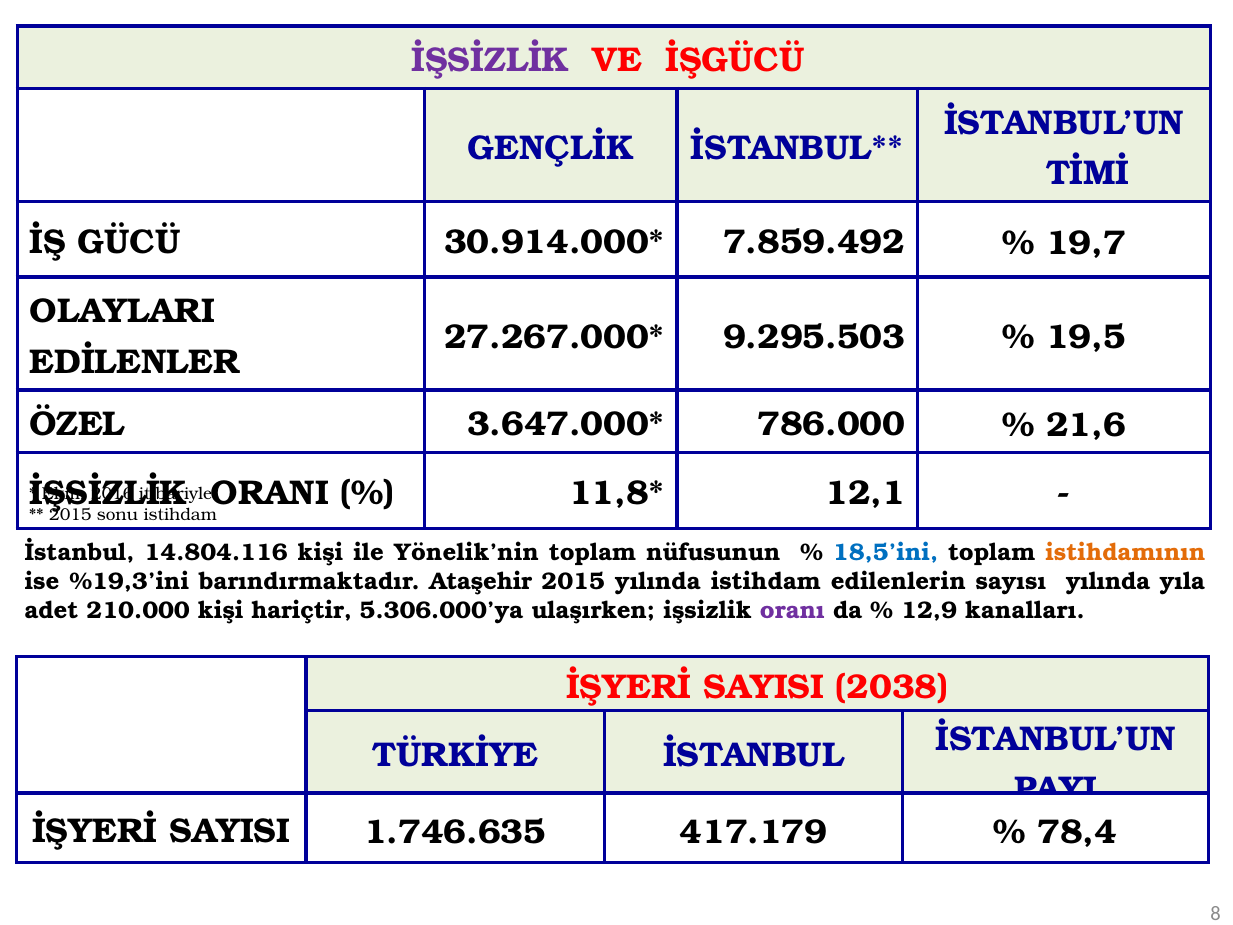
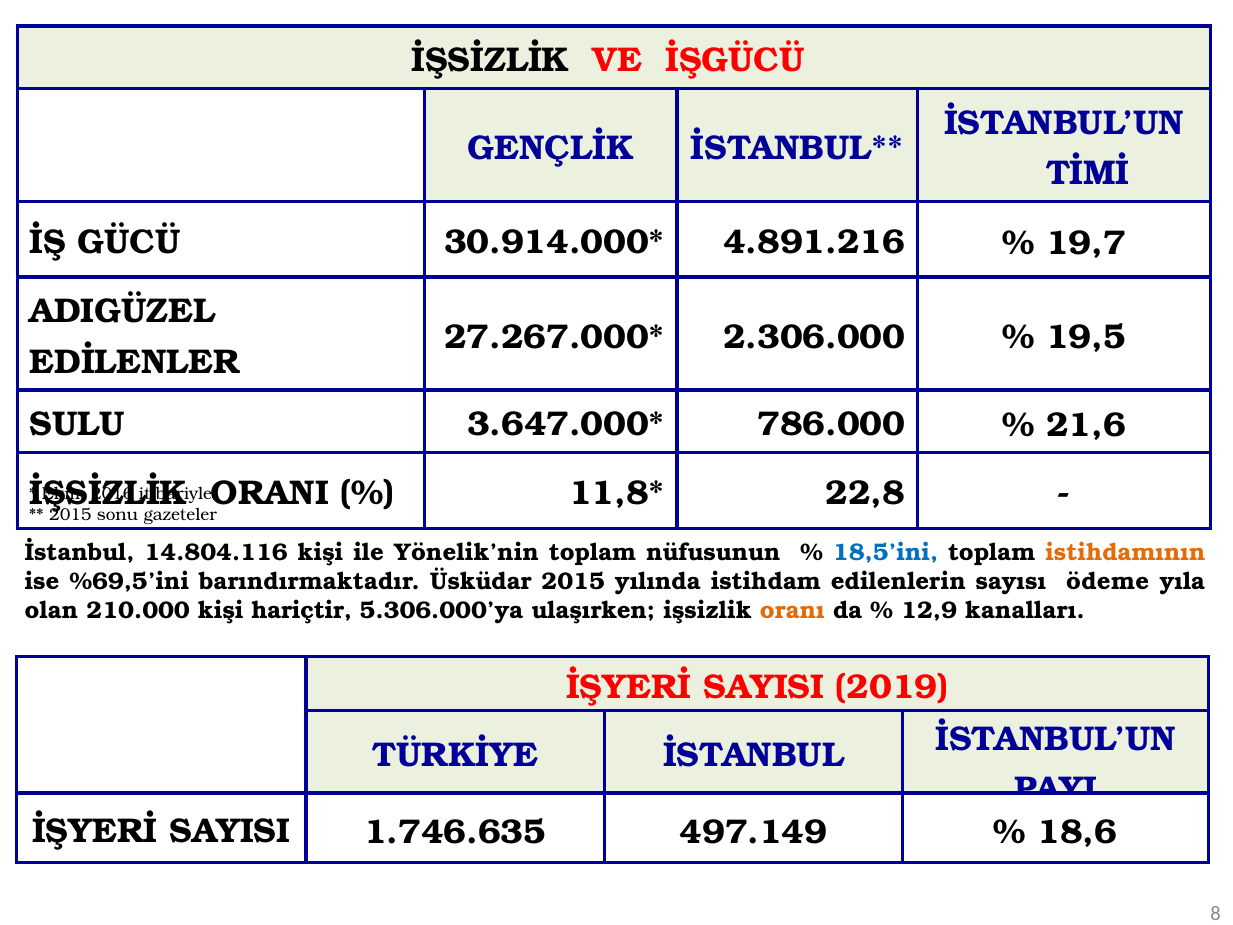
İŞSİZLİK at (490, 61) colour: purple -> black
7.859.492: 7.859.492 -> 4.891.216
OLAYLARI: OLAYLARI -> ADIGÜZEL
9.295.503: 9.295.503 -> 2.306.000
ÖZEL: ÖZEL -> SULU
12,1: 12,1 -> 22,8
istihdam at (180, 514): istihdam -> gazeteler
%19,3’ini: %19,3’ini -> %69,5’ini
Ataşehir: Ataşehir -> Üsküdar
sayısı yılında: yılında -> ödeme
adet: adet -> olan
oranı colour: purple -> orange
2038: 2038 -> 2019
417.179: 417.179 -> 497.149
78,4: 78,4 -> 18,6
